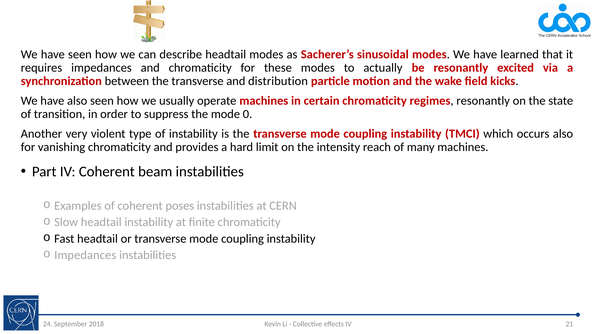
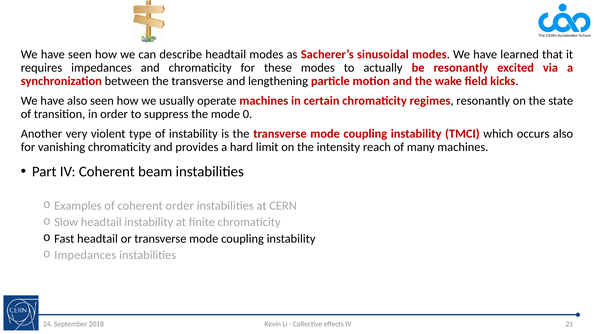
distribution: distribution -> lengthening
coherent poses: poses -> order
